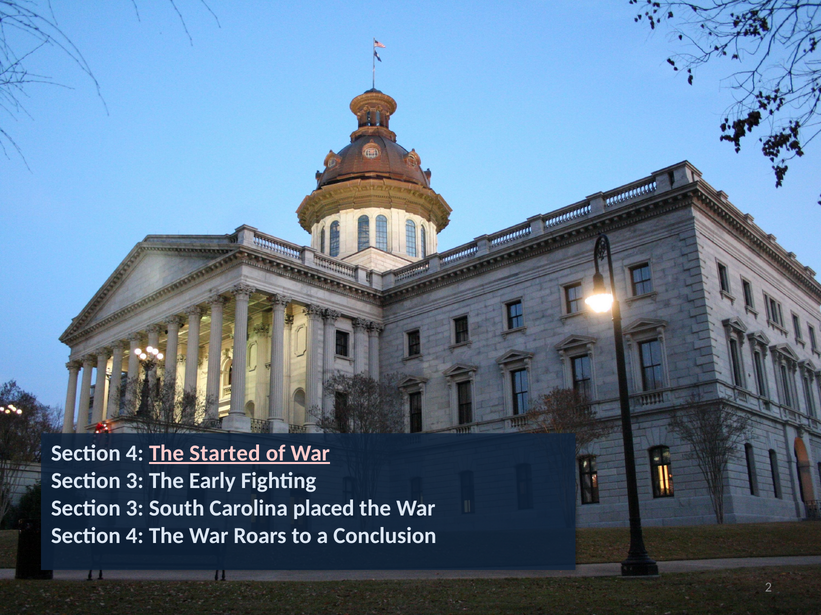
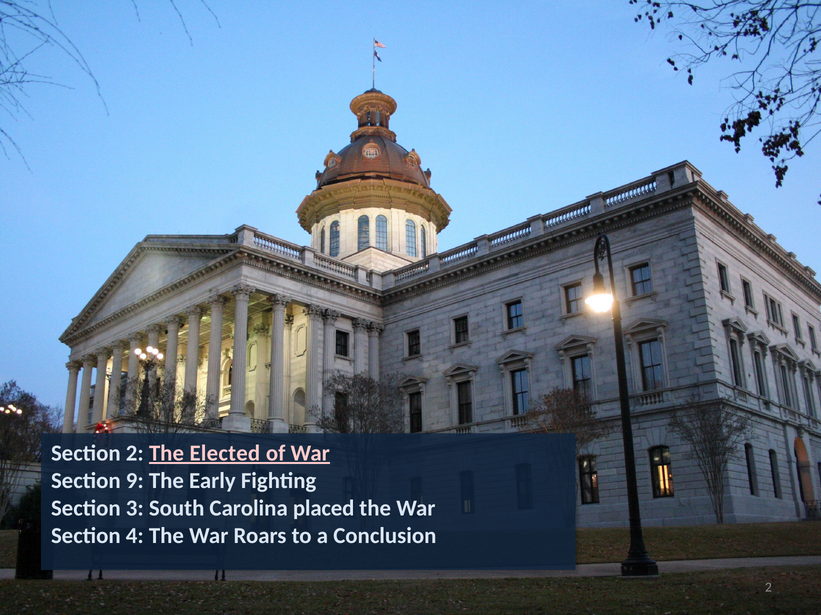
4 at (135, 454): 4 -> 2
Started: Started -> Elected
3 at (135, 482): 3 -> 9
